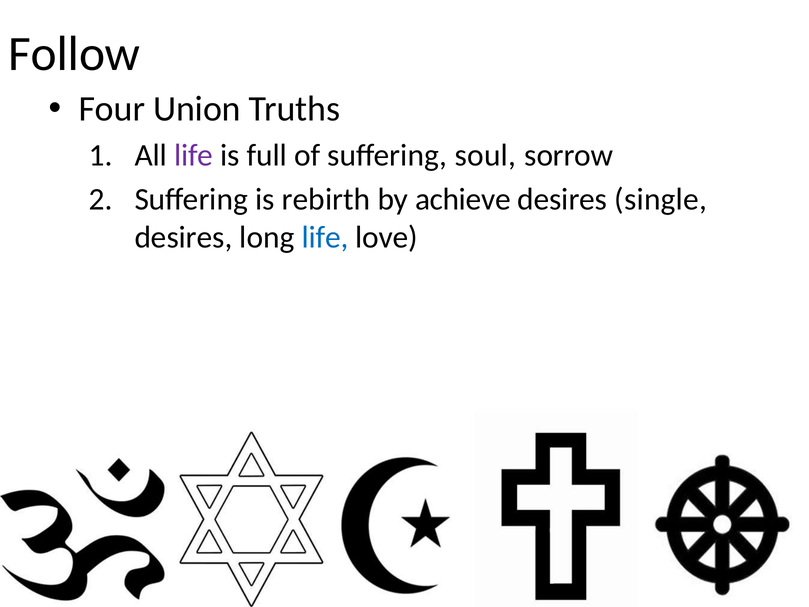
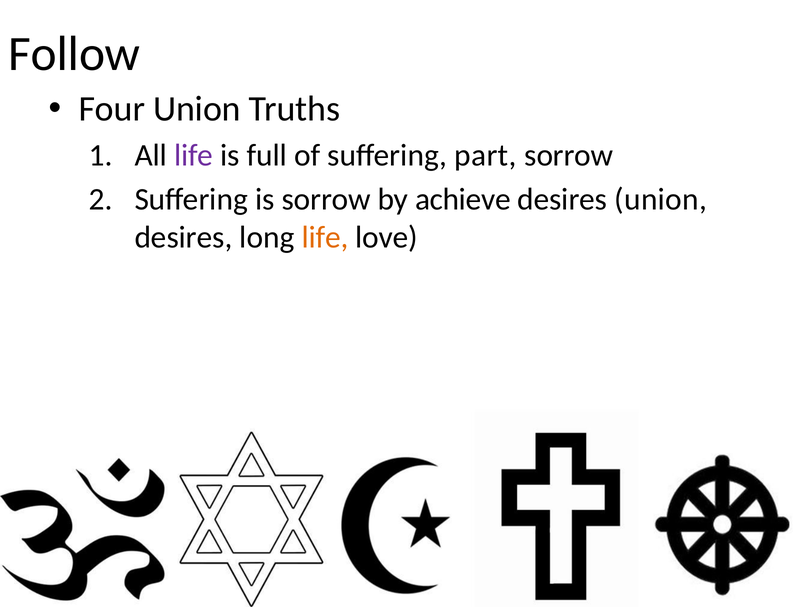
soul: soul -> part
is rebirth: rebirth -> sorrow
desires single: single -> union
life at (325, 237) colour: blue -> orange
